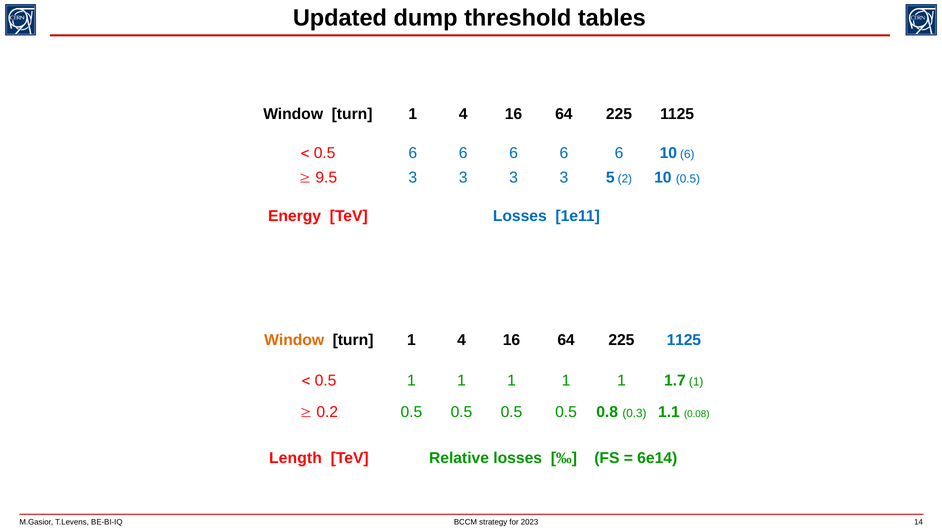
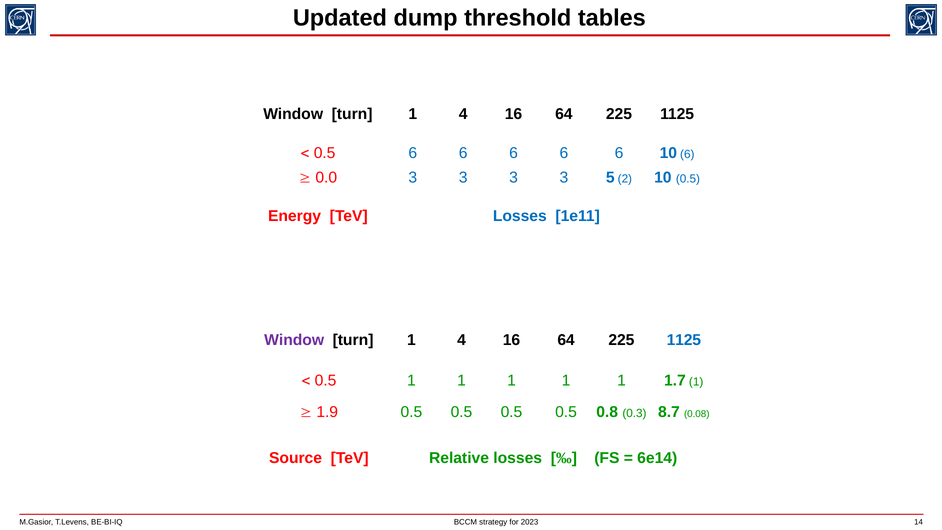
9.5: 9.5 -> 0.0
Window at (294, 340) colour: orange -> purple
0.2: 0.2 -> 1.9
1.1: 1.1 -> 8.7
Length: Length -> Source
